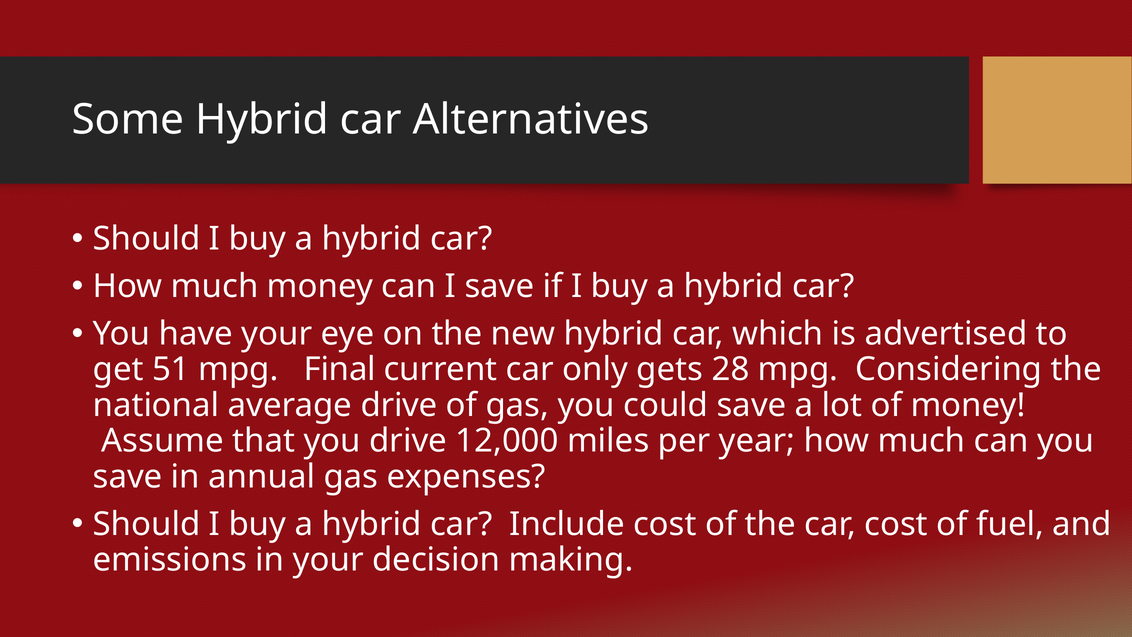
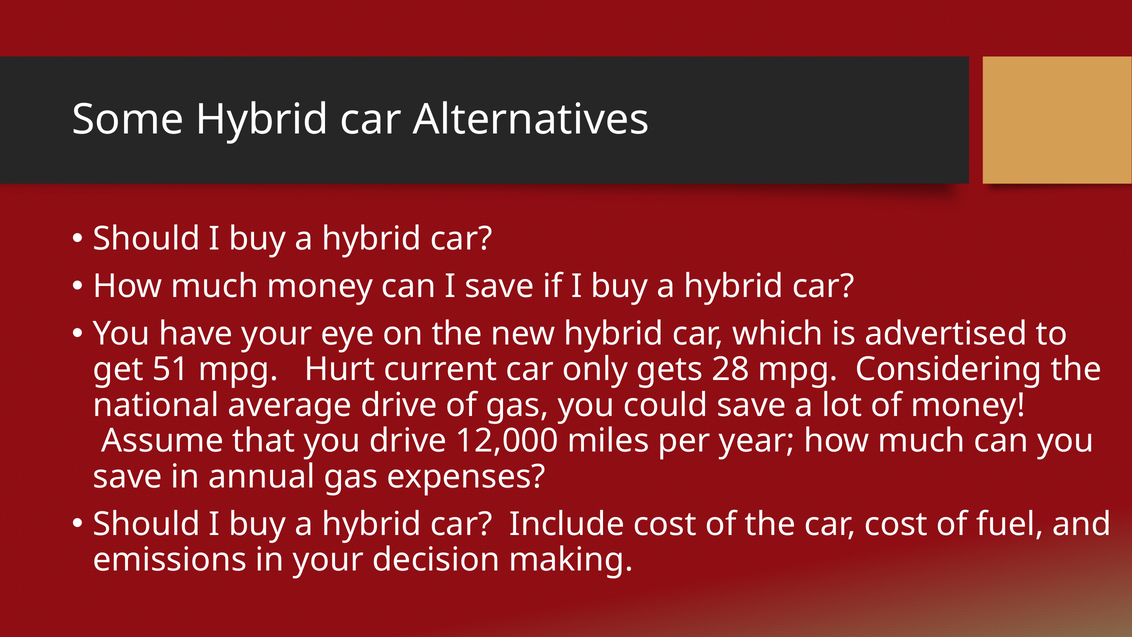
Final: Final -> Hurt
